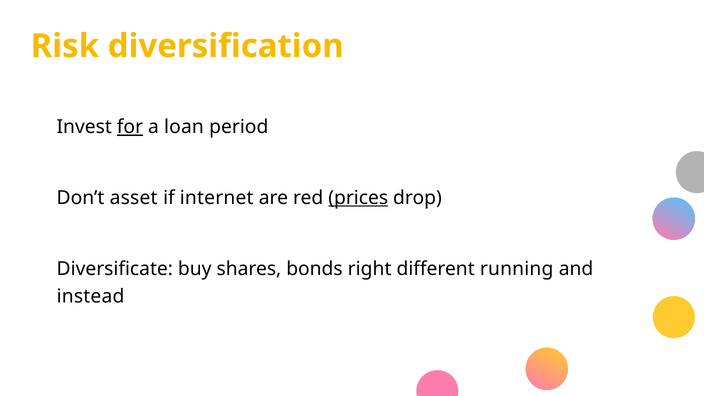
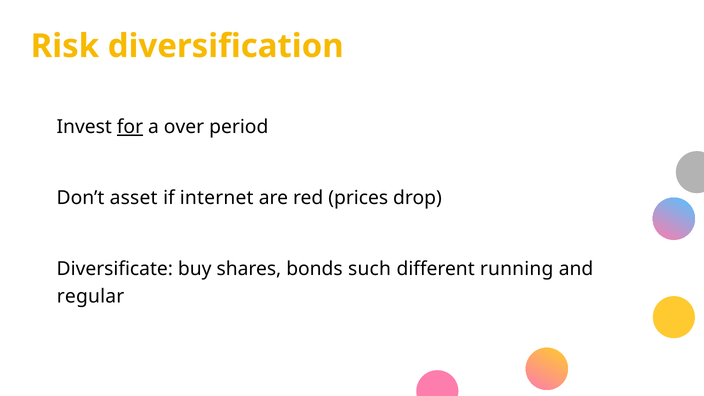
loan: loan -> over
prices underline: present -> none
right: right -> such
instead: instead -> regular
